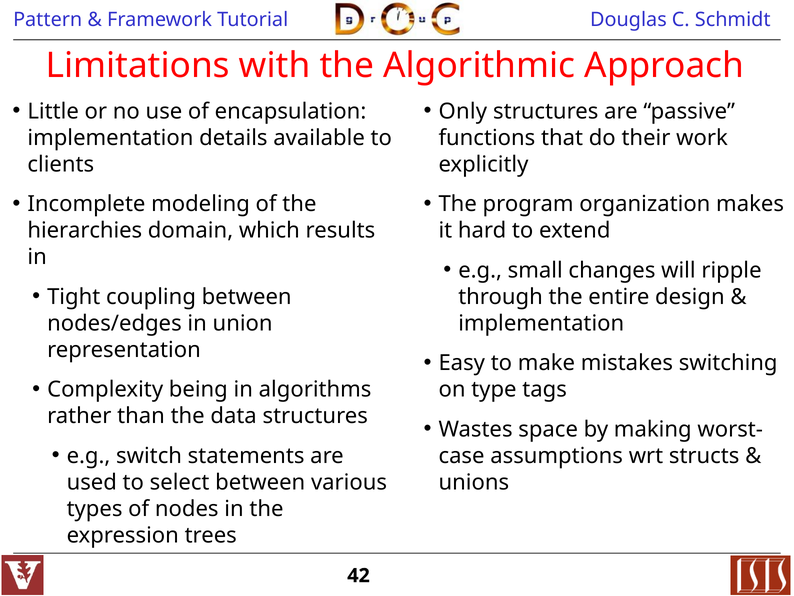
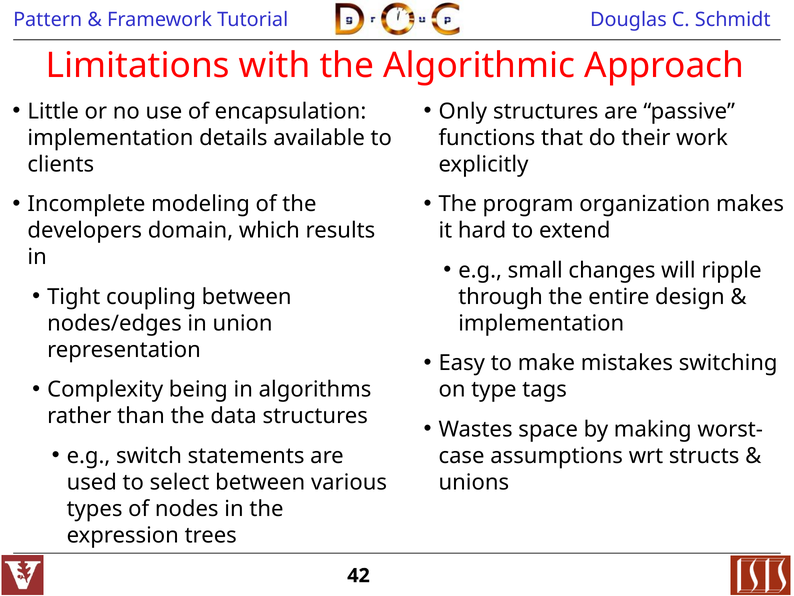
hierarchies: hierarchies -> developers
